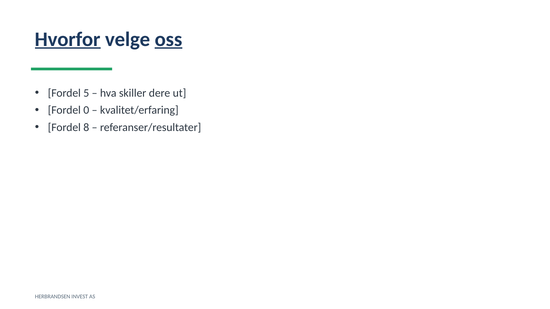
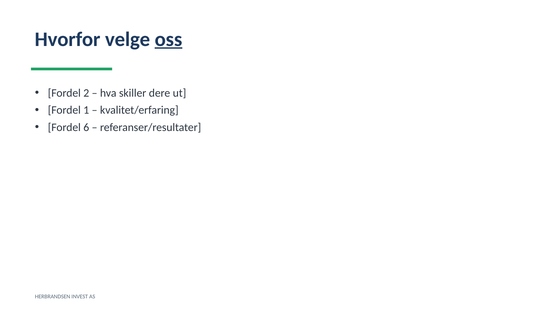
Hvorfor underline: present -> none
5: 5 -> 2
0: 0 -> 1
8: 8 -> 6
